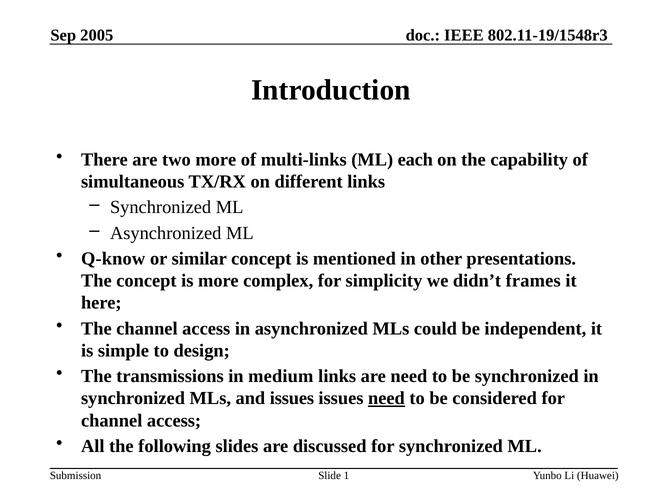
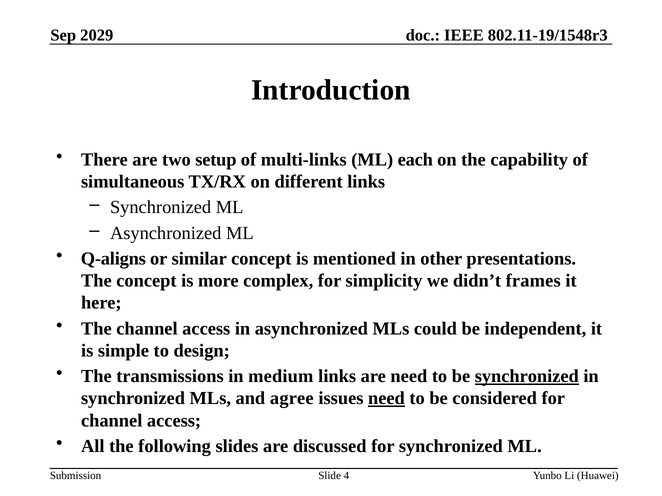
2005: 2005 -> 2029
two more: more -> setup
Q-know: Q-know -> Q-aligns
synchronized at (527, 377) underline: none -> present
and issues: issues -> agree
1: 1 -> 4
